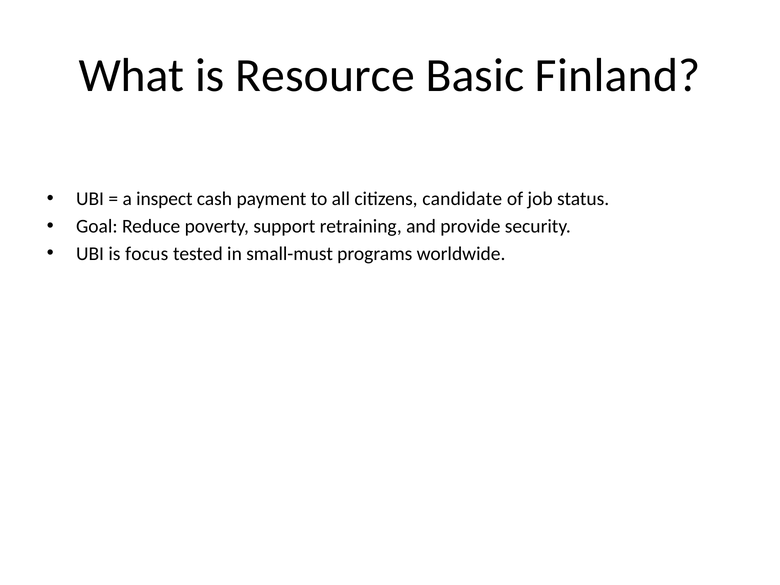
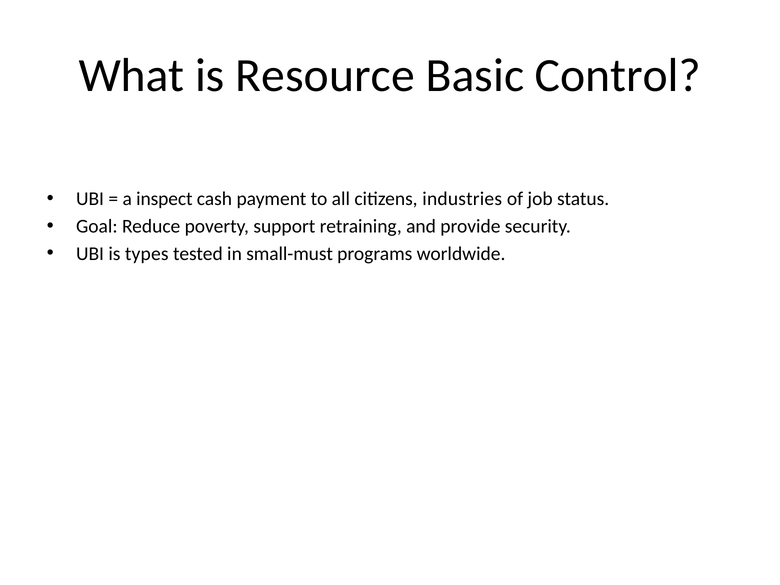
Finland: Finland -> Control
candidate: candidate -> industries
focus: focus -> types
